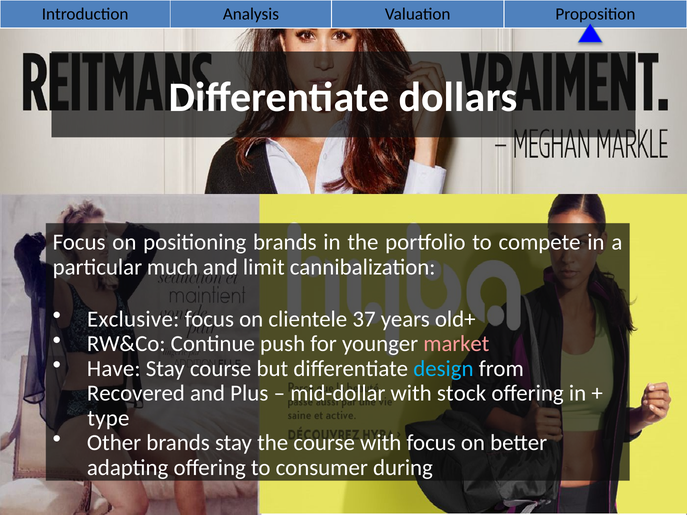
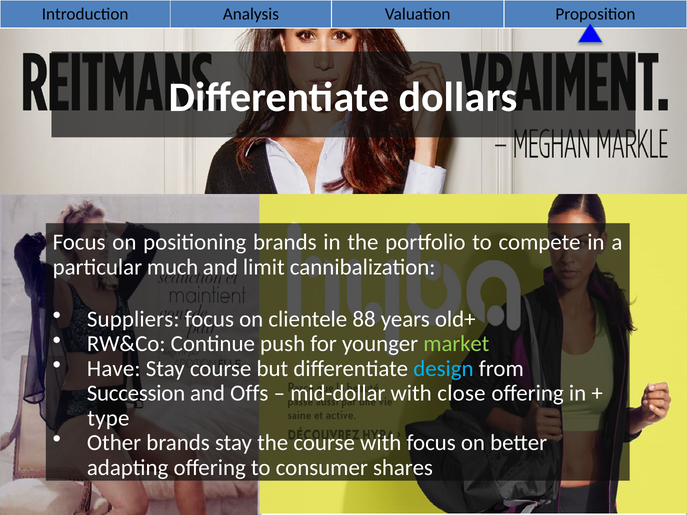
Exclusive: Exclusive -> Suppliers
37: 37 -> 88
market colour: pink -> light green
Recovered: Recovered -> Succession
Plus: Plus -> Offs
stock: stock -> close
during: during -> shares
